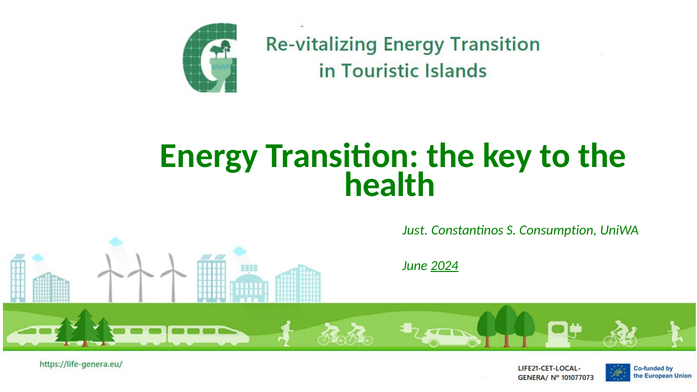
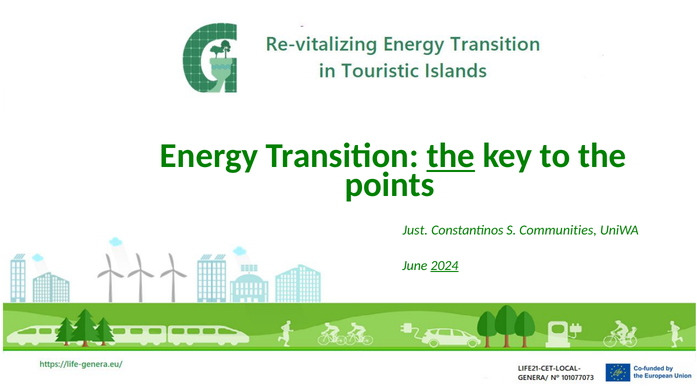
the at (451, 156) underline: none -> present
health: health -> points
Consumption: Consumption -> Communities
